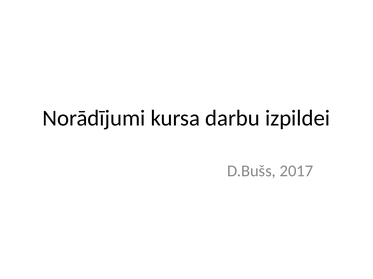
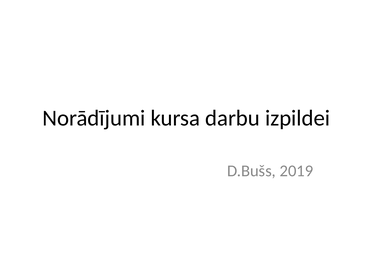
2017: 2017 -> 2019
